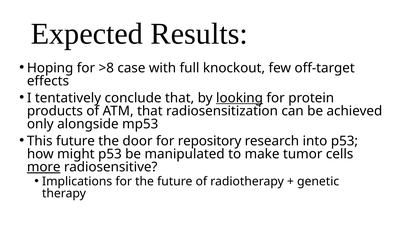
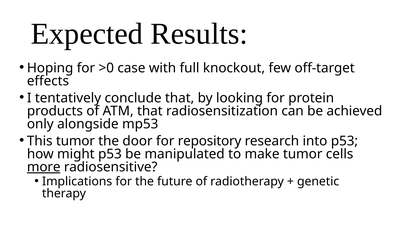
>8: >8 -> >0
looking underline: present -> none
This future: future -> tumor
